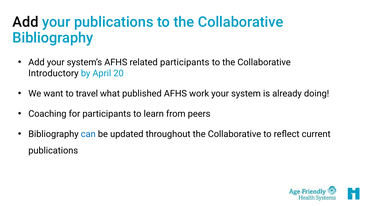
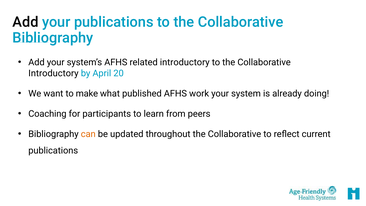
related participants: participants -> introductory
travel: travel -> make
can colour: blue -> orange
